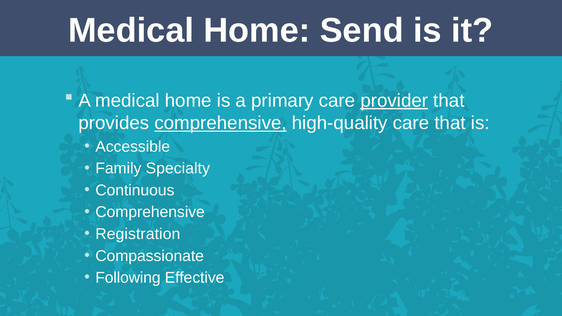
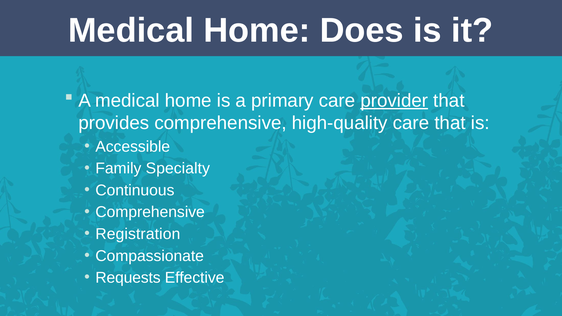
Send: Send -> Does
comprehensive at (221, 123) underline: present -> none
Following: Following -> Requests
